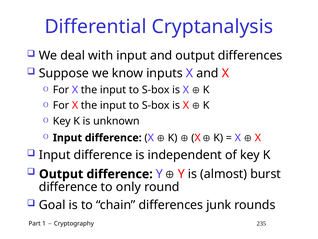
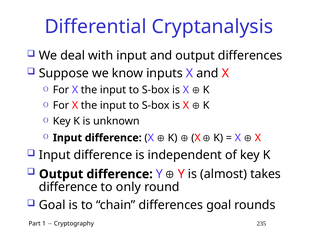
burst: burst -> takes
differences junk: junk -> goal
